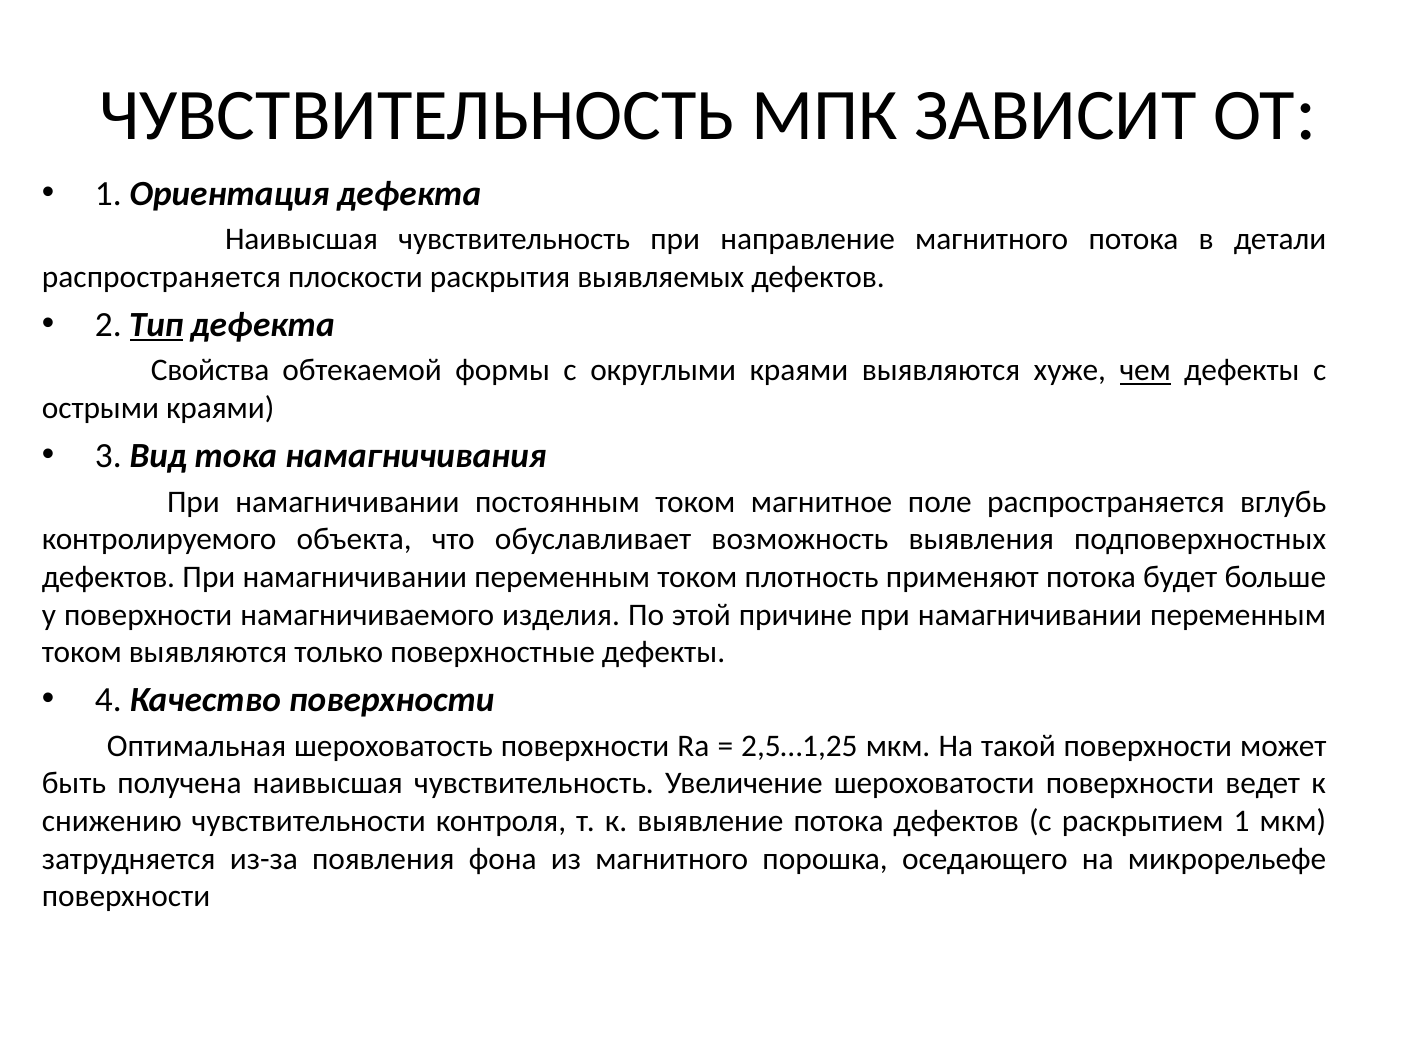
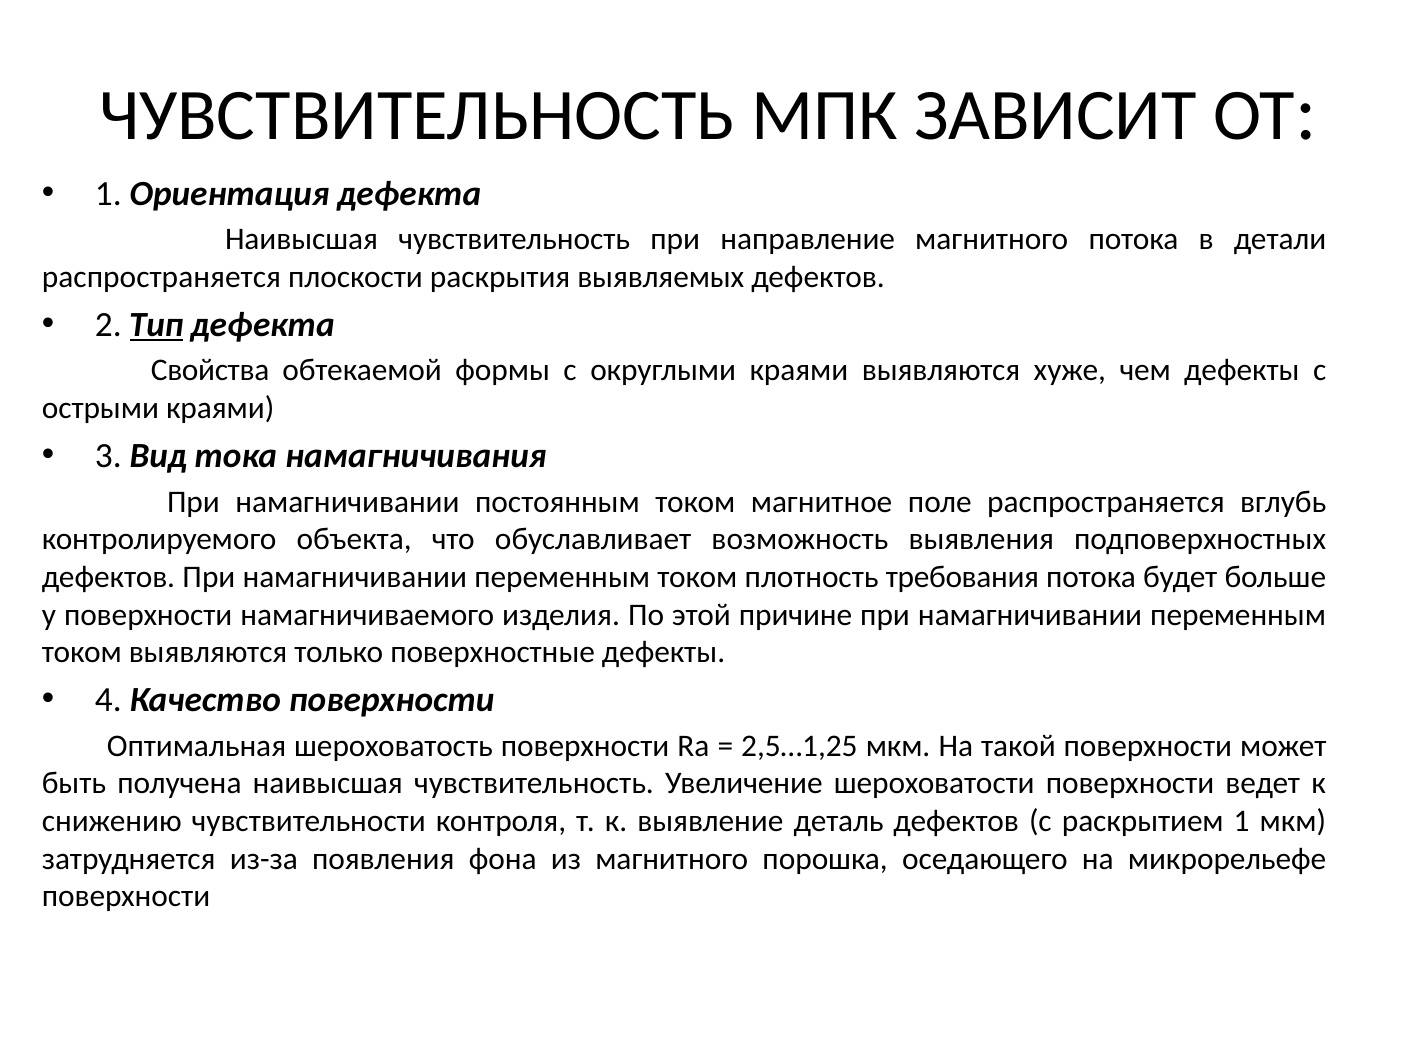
чем underline: present -> none
применяют: применяют -> требования
выявление потока: потока -> деталь
